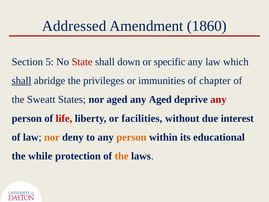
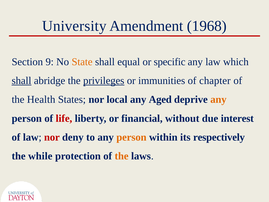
Addressed: Addressed -> University
1860: 1860 -> 1968
5: 5 -> 9
State colour: red -> orange
down: down -> equal
privileges underline: none -> present
Sweatt: Sweatt -> Health
nor aged: aged -> local
any at (218, 99) colour: red -> orange
facilities: facilities -> financial
nor at (52, 137) colour: orange -> red
educational: educational -> respectively
